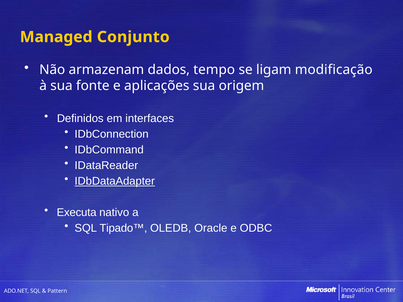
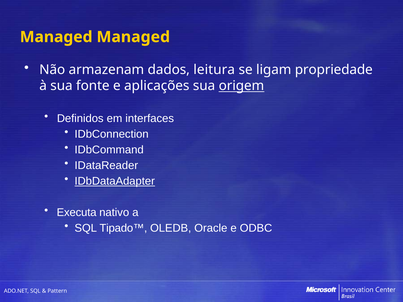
Managed Conjunto: Conjunto -> Managed
tempo: tempo -> leitura
modificação: modificação -> propriedade
origem underline: none -> present
